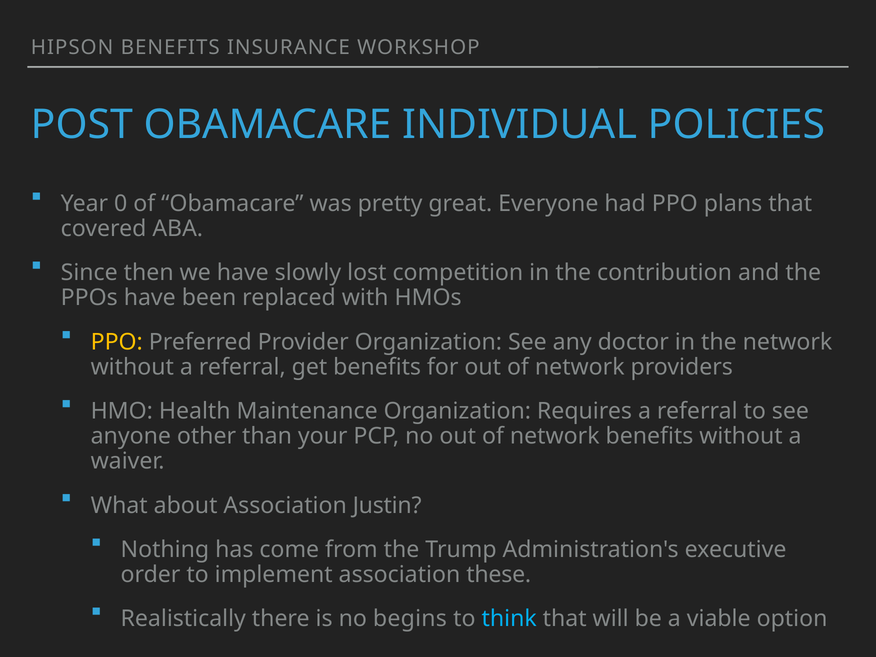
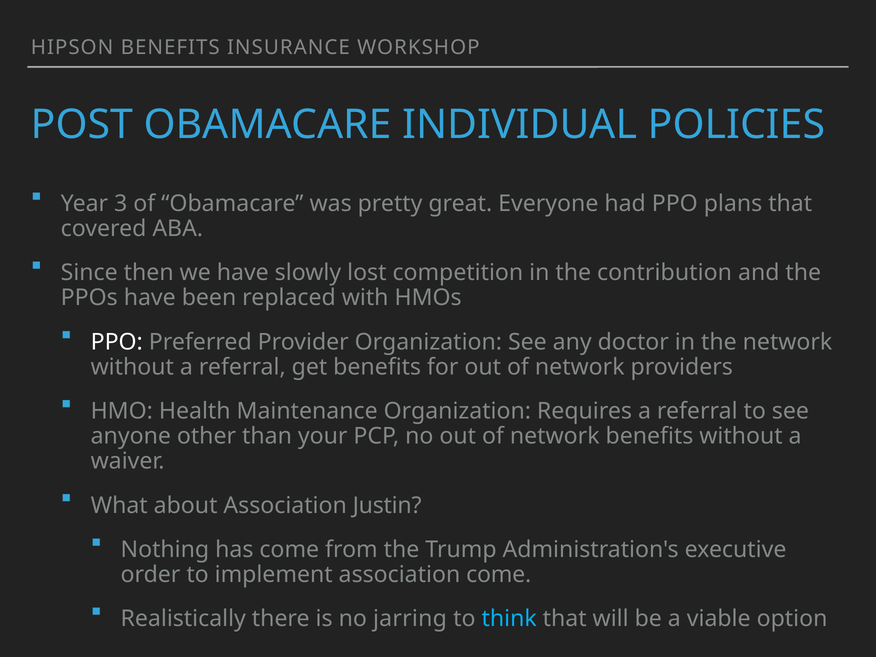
0: 0 -> 3
PPO at (117, 342) colour: yellow -> white
association these: these -> come
begins: begins -> jarring
